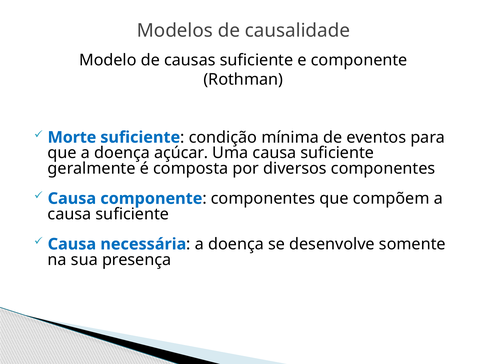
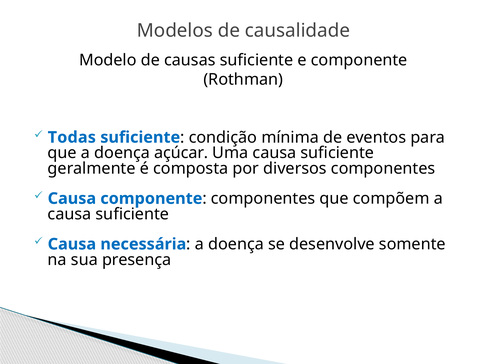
Morte: Morte -> Todas
